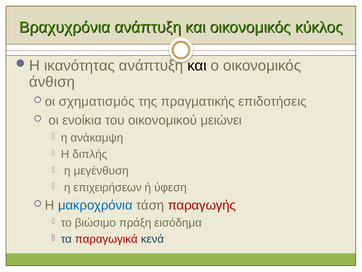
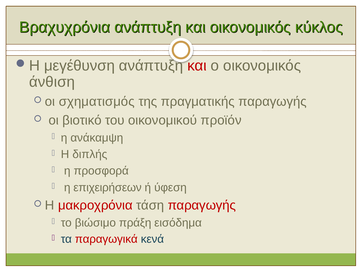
ικανότητας: ικανότητας -> μεγέθυνση
και at (197, 66) colour: black -> red
πραγματικής επιδοτήσεις: επιδοτήσεις -> παραγωγής
ενοίκια: ενοίκια -> βιοτικό
μειώνει: μειώνει -> προϊόν
μεγένθυση: μεγένθυση -> προσφορά
μακροχρόνια colour: blue -> red
